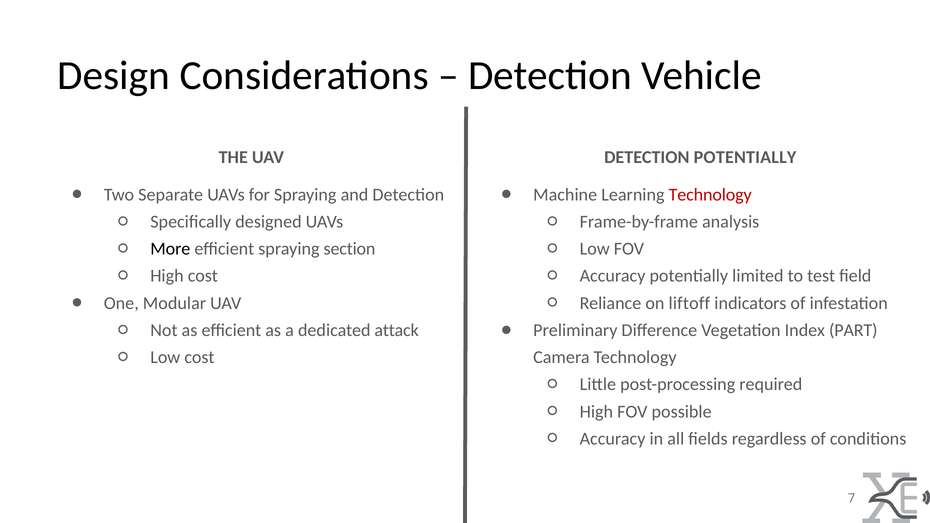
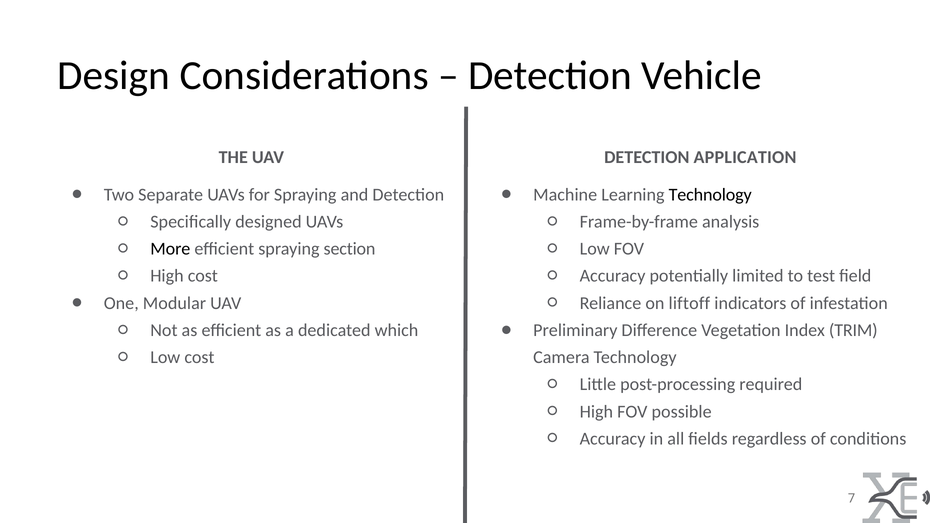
DETECTION POTENTIALLY: POTENTIALLY -> APPLICATION
Technology at (710, 195) colour: red -> black
attack: attack -> which
PART: PART -> TRIM
